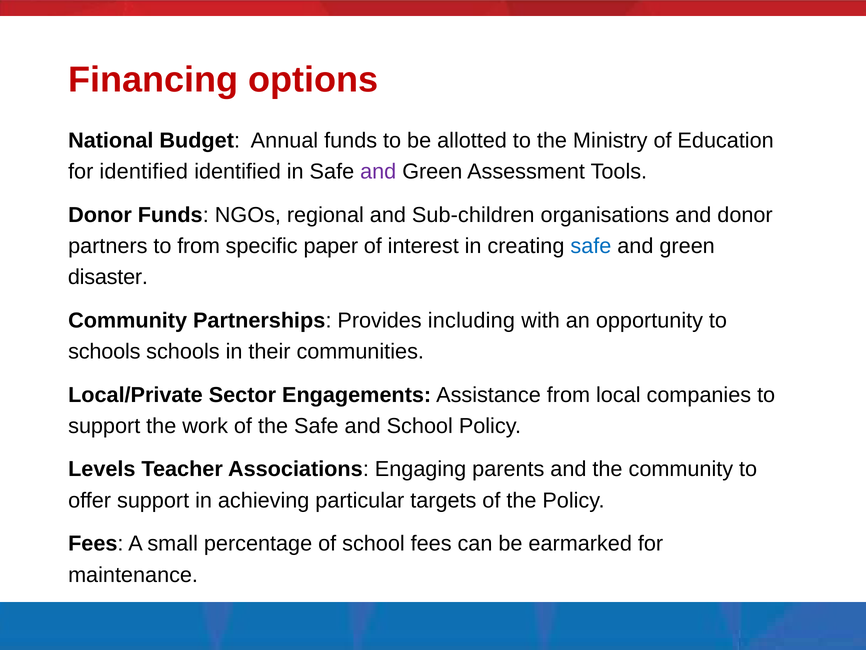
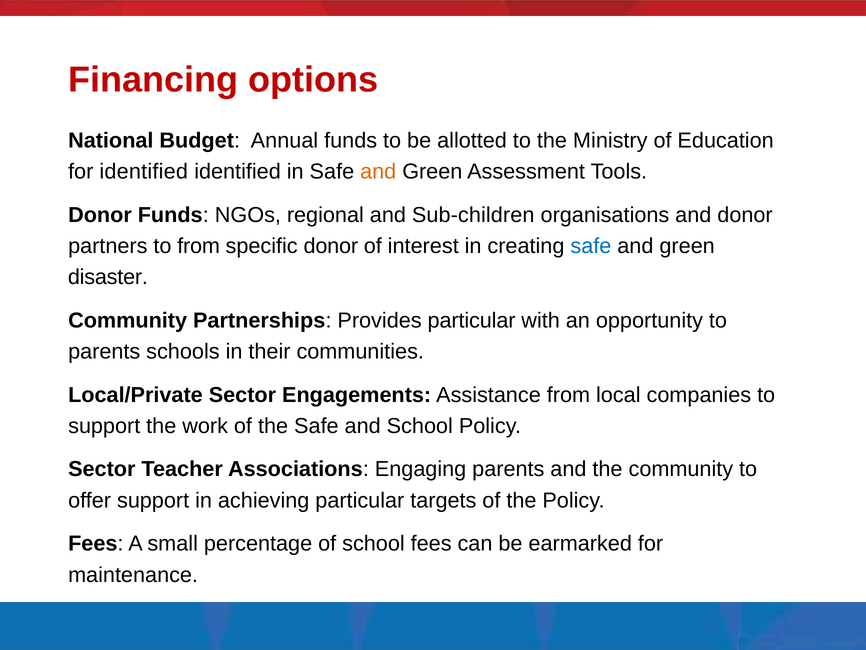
and at (378, 172) colour: purple -> orange
specific paper: paper -> donor
Provides including: including -> particular
schools at (104, 351): schools -> parents
Levels at (102, 469): Levels -> Sector
